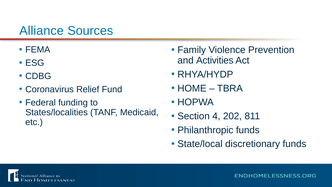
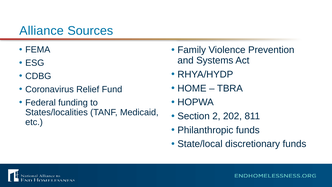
Activities: Activities -> Systems
4: 4 -> 2
